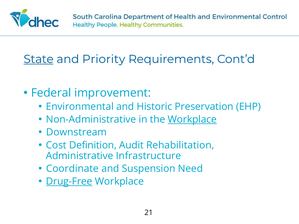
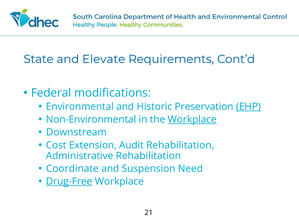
State underline: present -> none
Priority: Priority -> Elevate
improvement: improvement -> modifications
EHP underline: none -> present
Non-Administrative: Non-Administrative -> Non-Environmental
Definition: Definition -> Extension
Administrative Infrastructure: Infrastructure -> Rehabilitation
